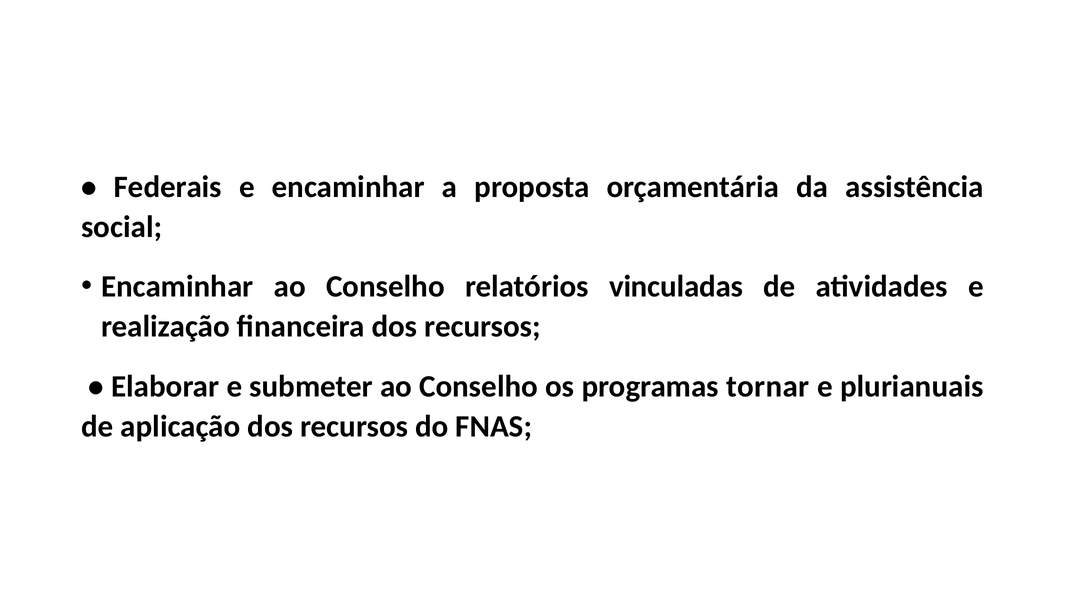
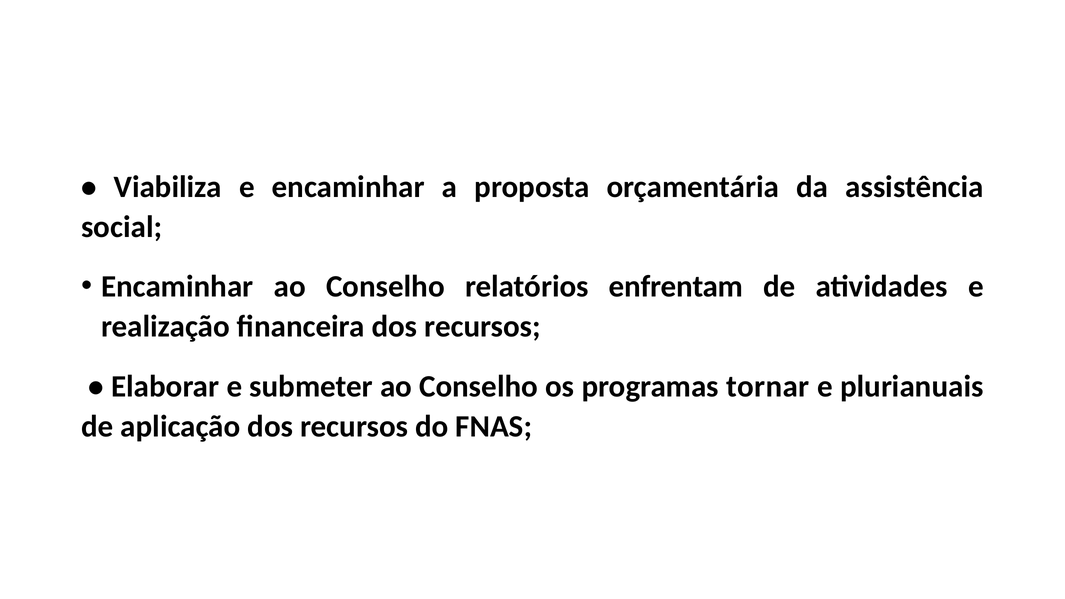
Federais: Federais -> Viabiliza
vinculadas: vinculadas -> enfrentam
